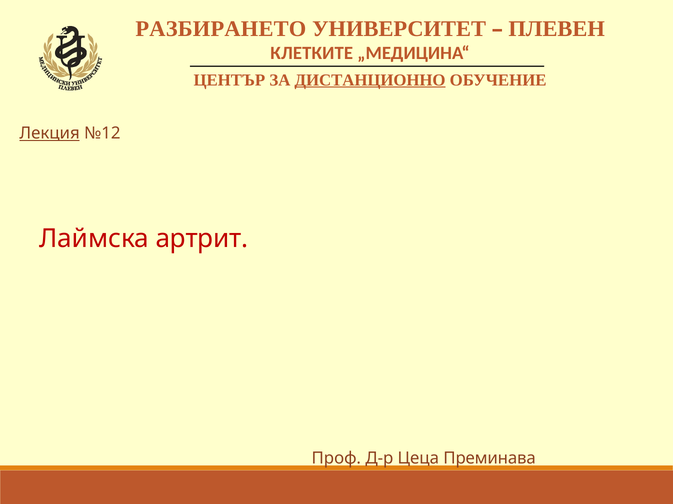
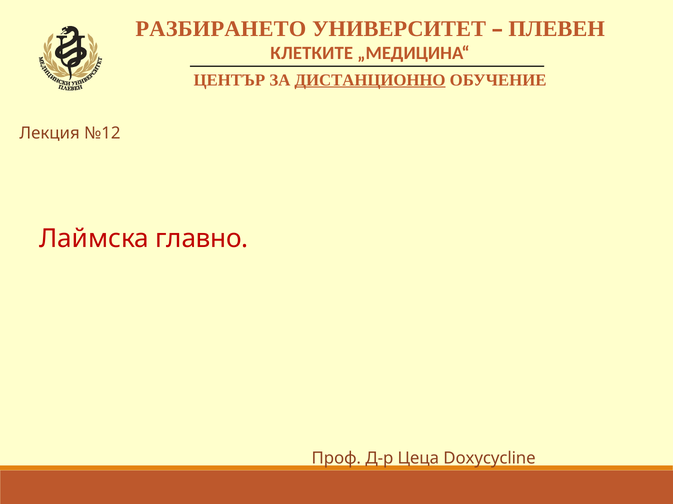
Лекция underline: present -> none
артрит: артрит -> главно
Преминава: Преминава -> Doxycycline
